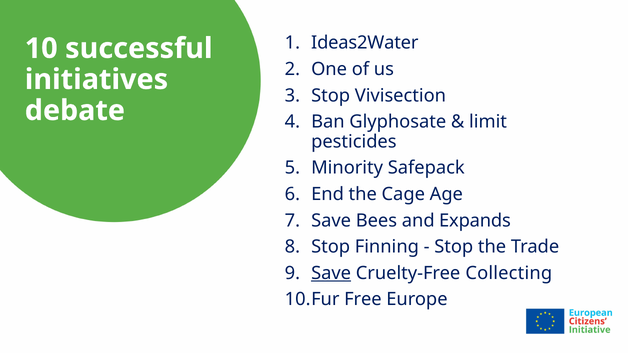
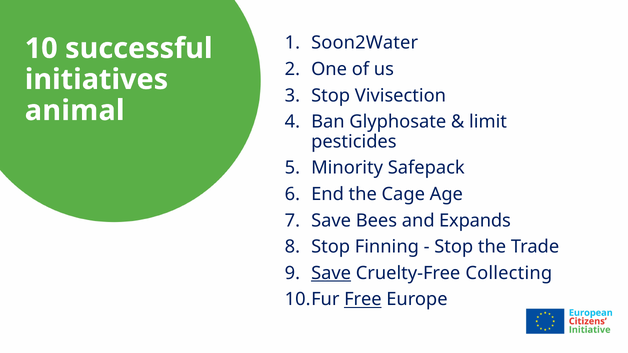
Ideas2Water: Ideas2Water -> Soon2Water
debate: debate -> animal
Free underline: none -> present
